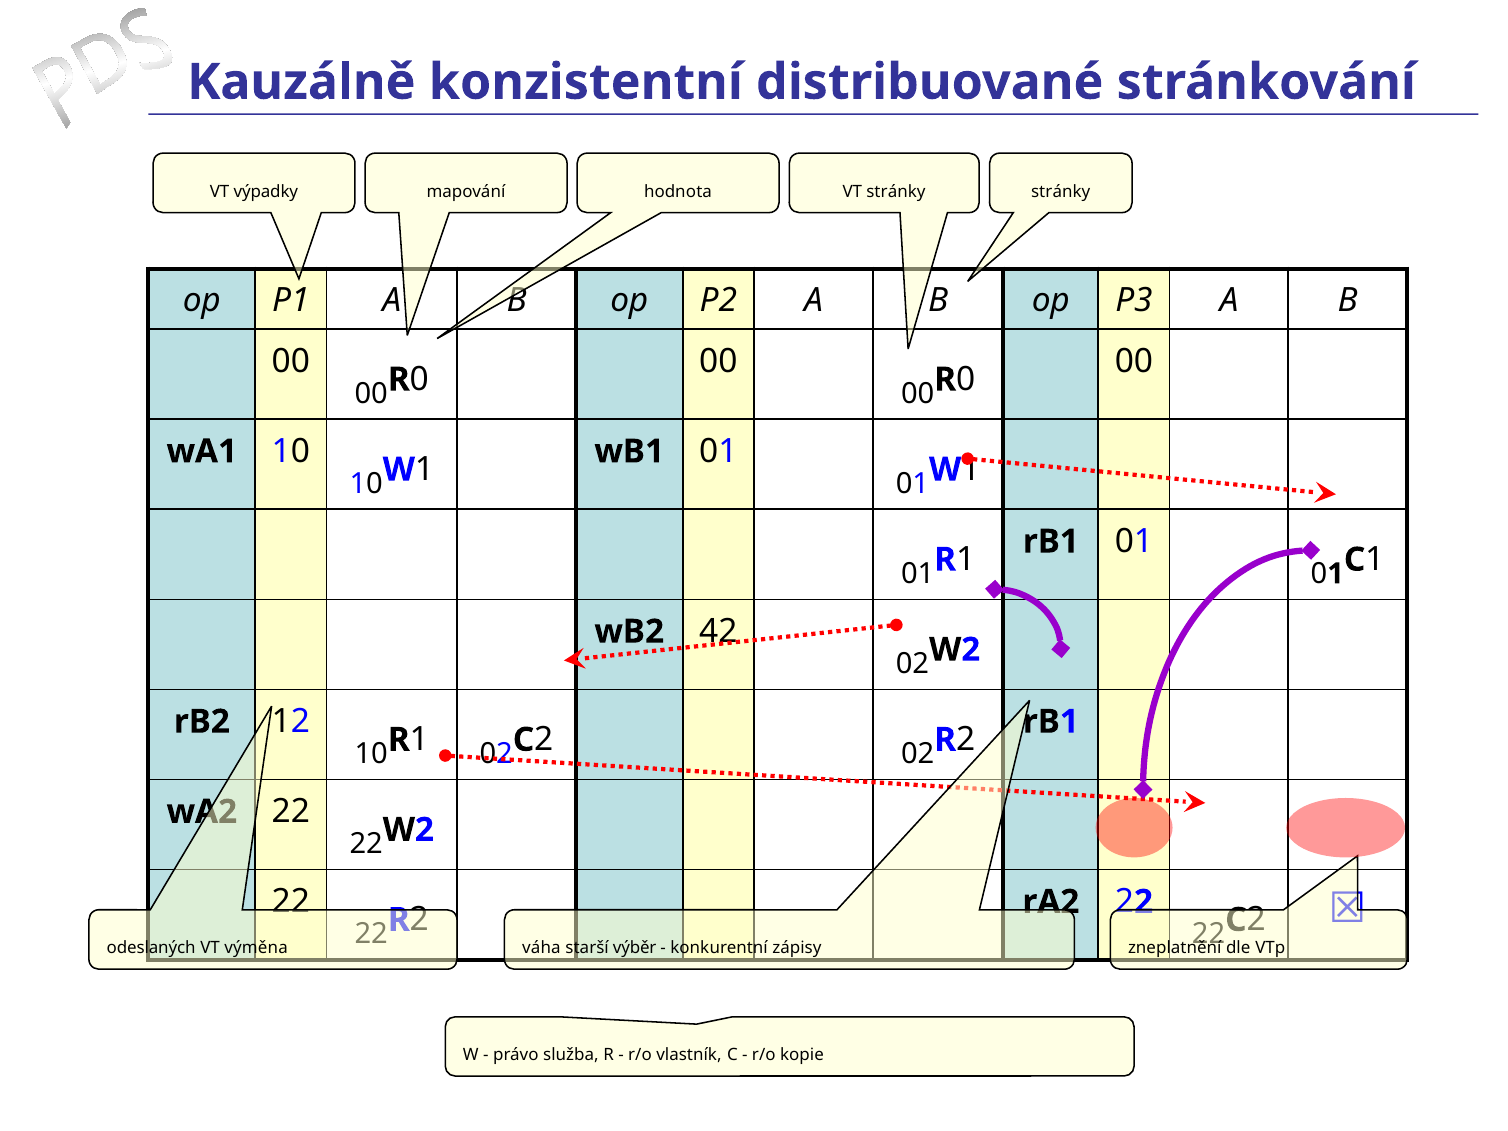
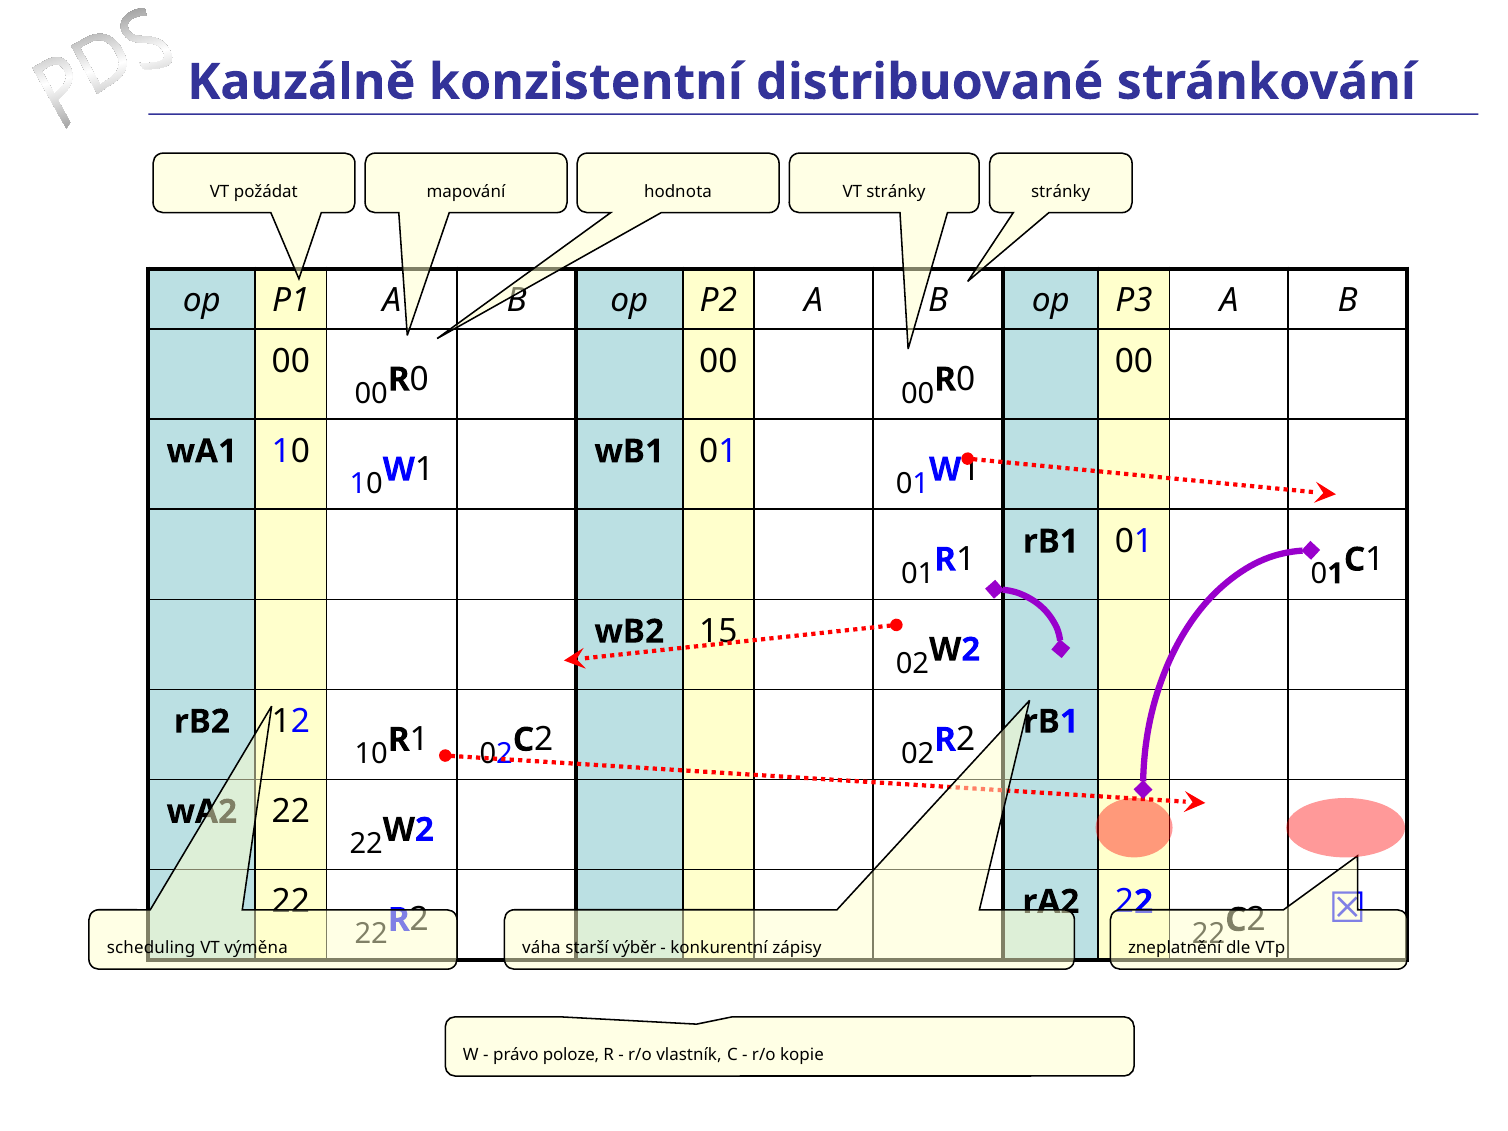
výpadky: výpadky -> požádat
42: 42 -> 15
odeslaných: odeslaných -> scheduling
služba: služba -> poloze
